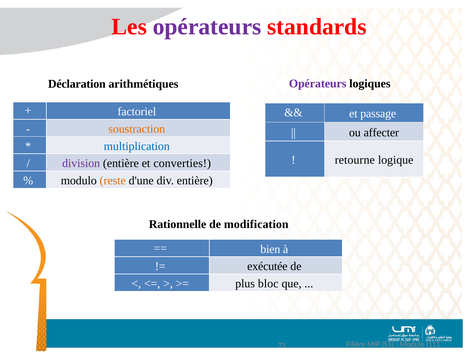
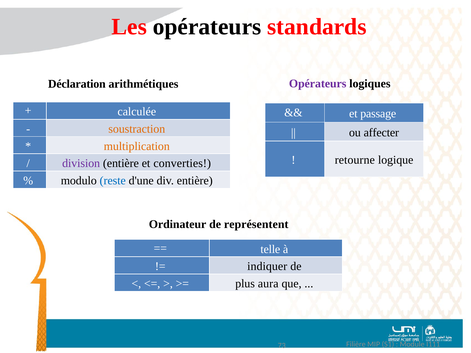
opérateurs at (207, 27) colour: purple -> black
factoriel: factoriel -> calculée
multiplication colour: blue -> orange
reste colour: orange -> blue
Rationnelle: Rationnelle -> Ordinateur
modification: modification -> représentent
bien: bien -> telle
exécutée: exécutée -> indiquer
bloc: bloc -> aura
